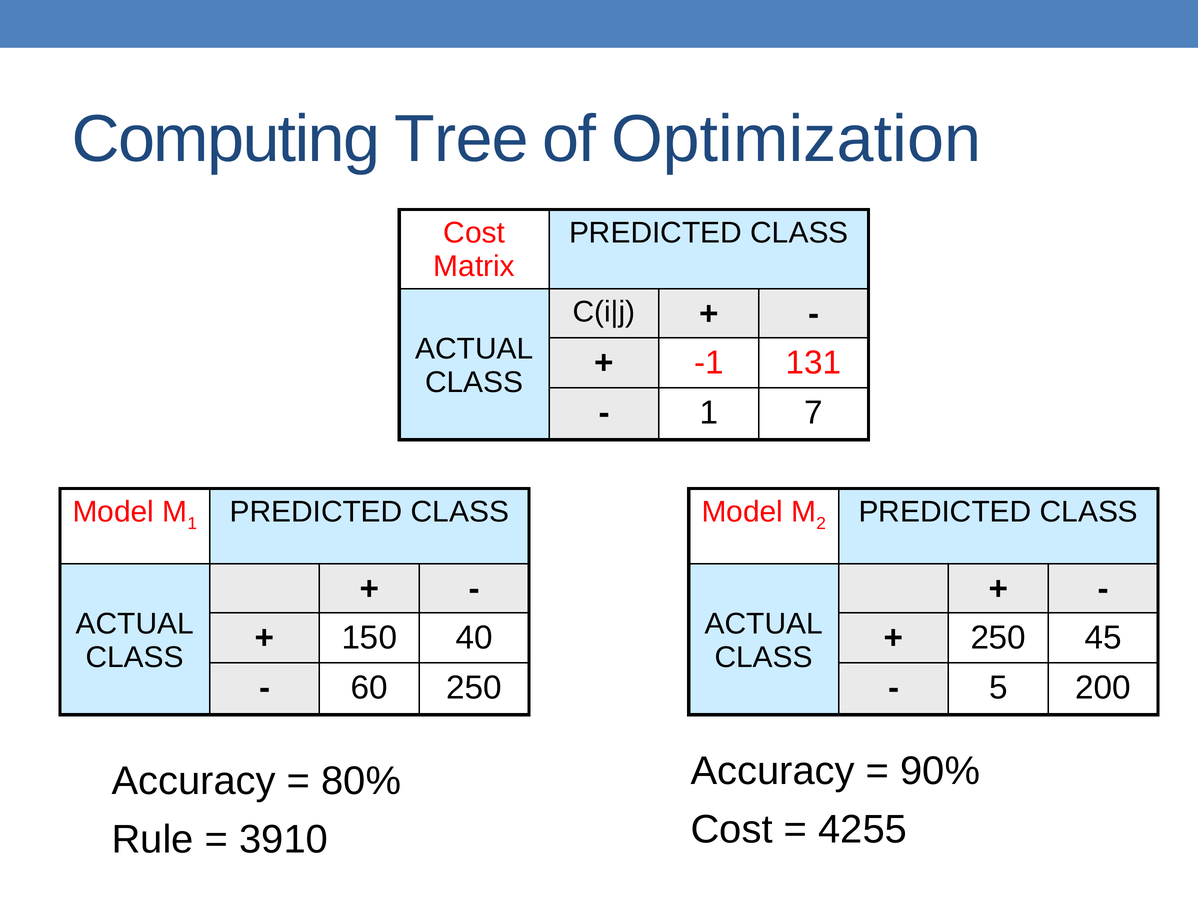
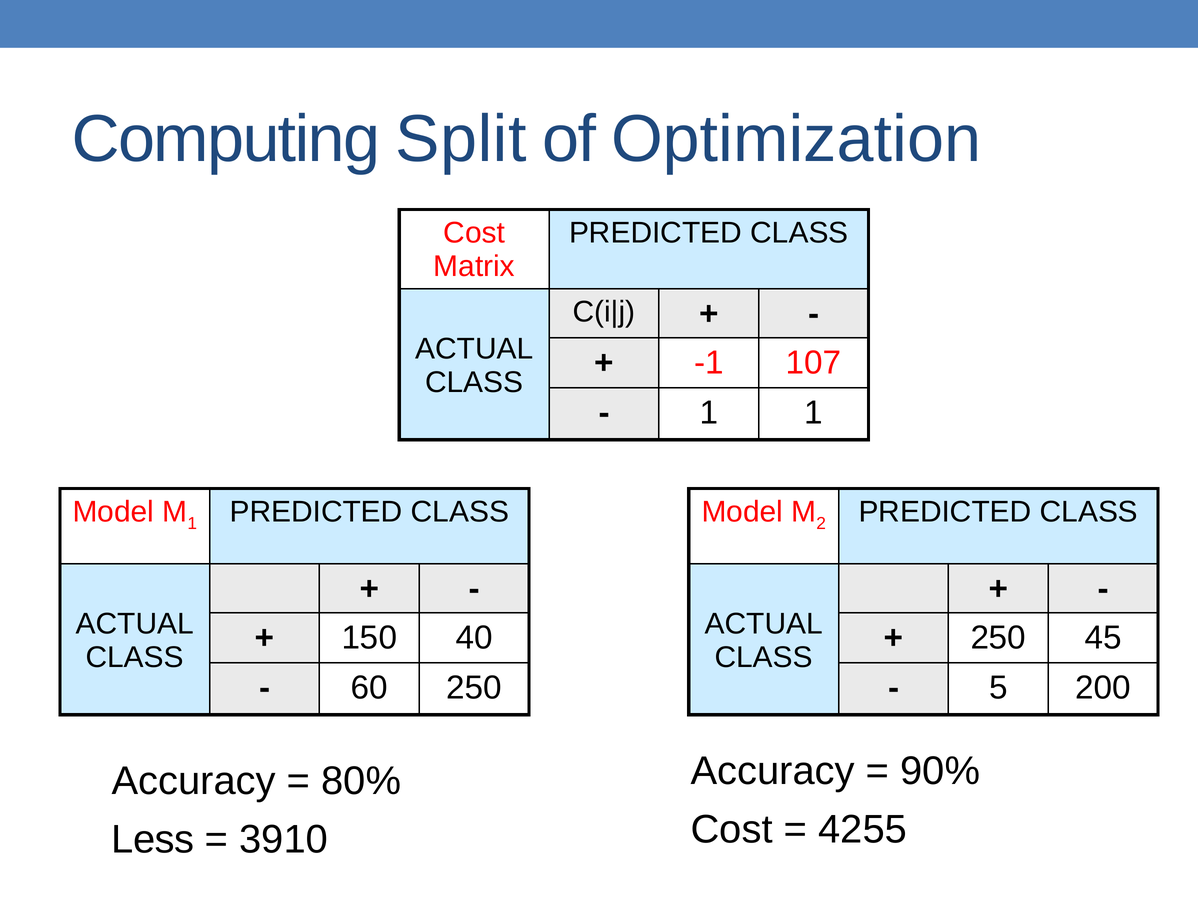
Tree: Tree -> Split
131: 131 -> 107
1 7: 7 -> 1
Rule: Rule -> Less
